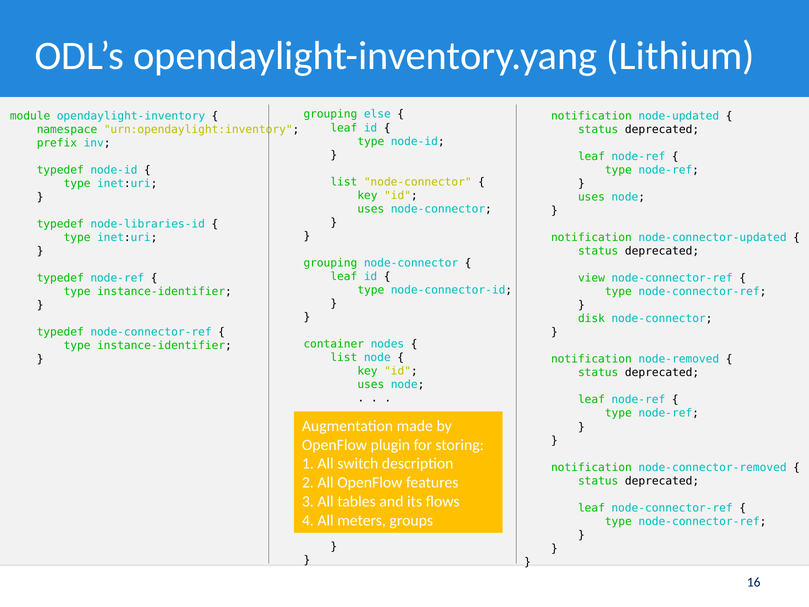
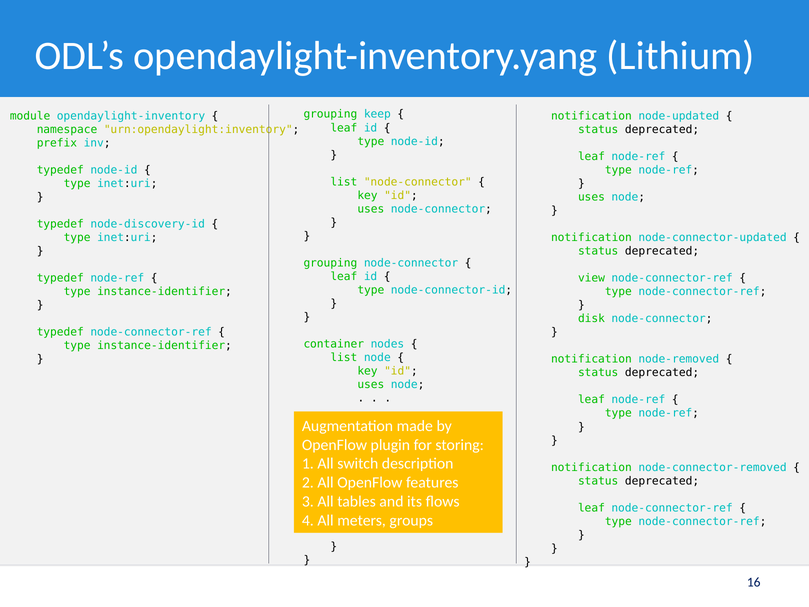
else: else -> keep
node-libraries-id: node-libraries-id -> node-discovery-id
